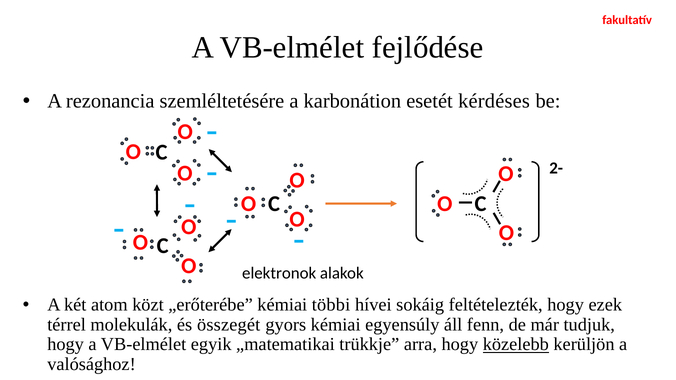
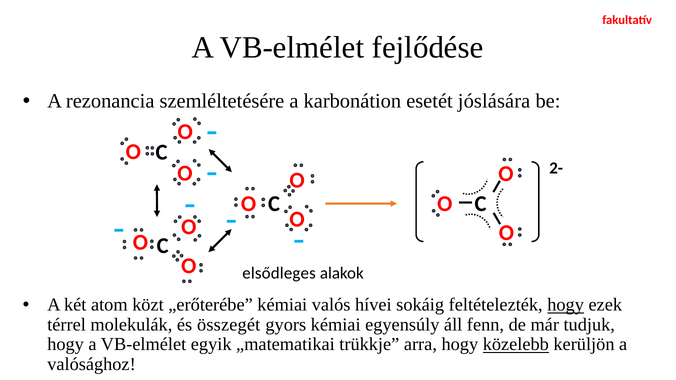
kérdéses: kérdéses -> jóslására
elektronok: elektronok -> elsődleges
többi: többi -> valós
hogy at (566, 305) underline: none -> present
